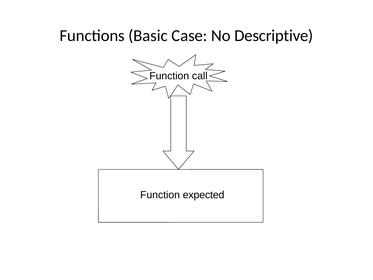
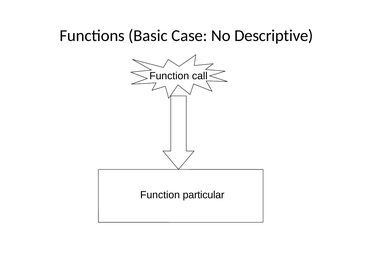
expected: expected -> particular
